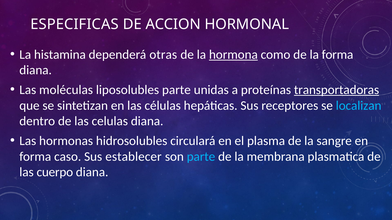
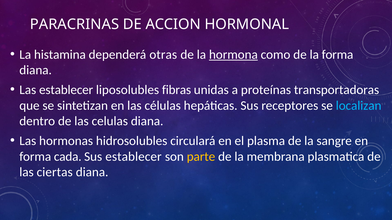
ESPECIFICAS: ESPECIFICAS -> PARACRINAS
Las moléculas: moléculas -> establecer
liposolubles parte: parte -> fibras
transportadoras underline: present -> none
caso: caso -> cada
parte at (201, 157) colour: light blue -> yellow
cuerpo: cuerpo -> ciertas
